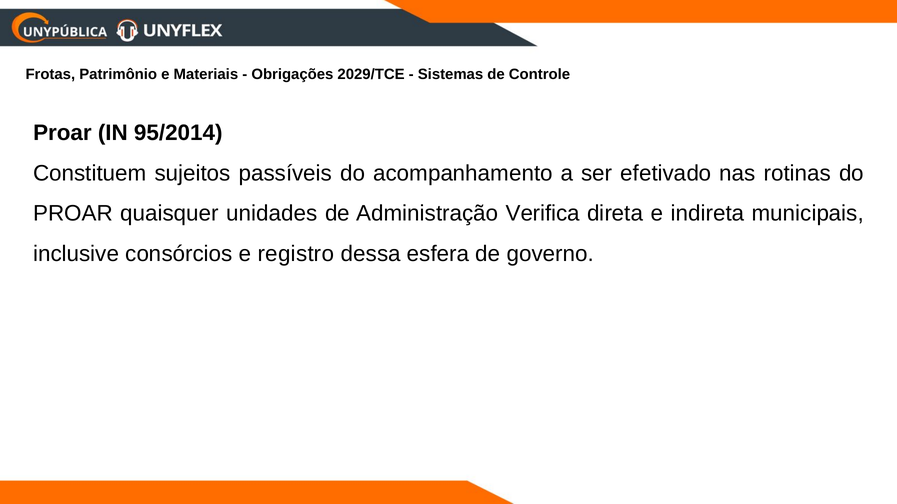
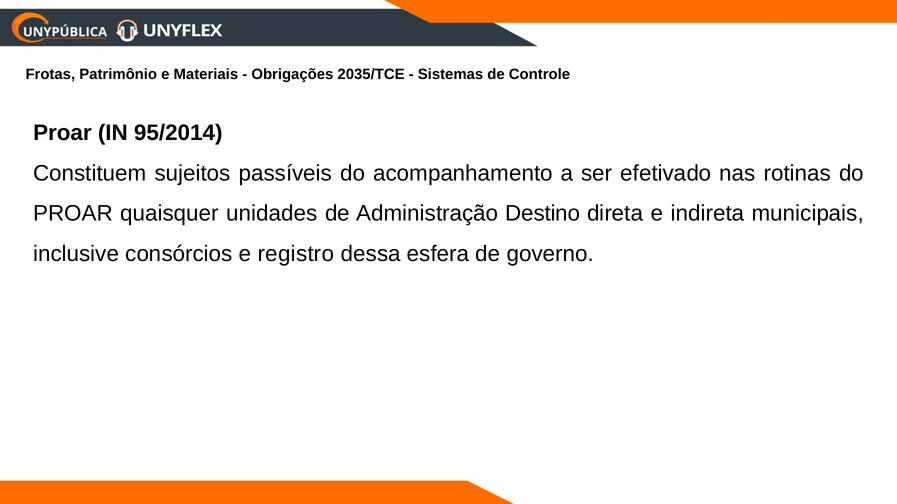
2029/TCE: 2029/TCE -> 2035/TCE
Verifica: Verifica -> Destino
